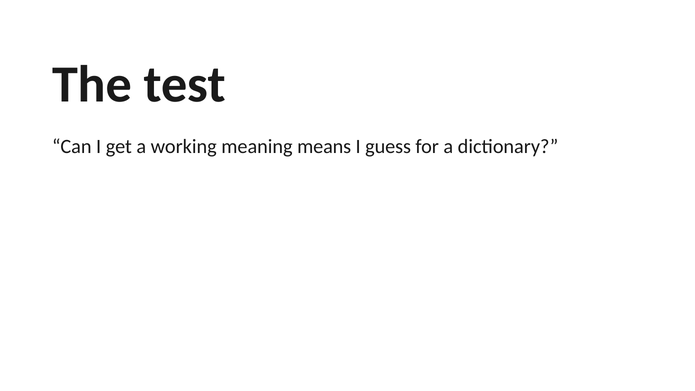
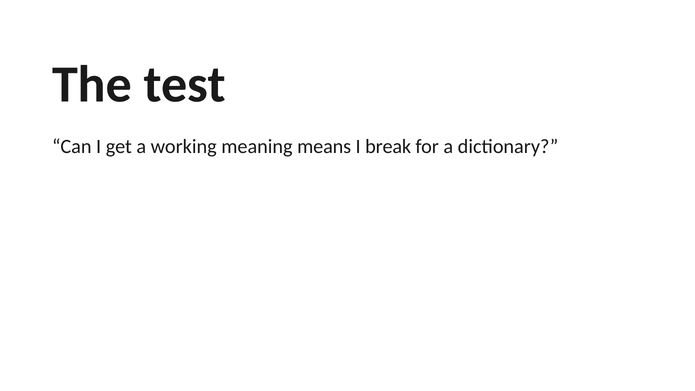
guess: guess -> break
